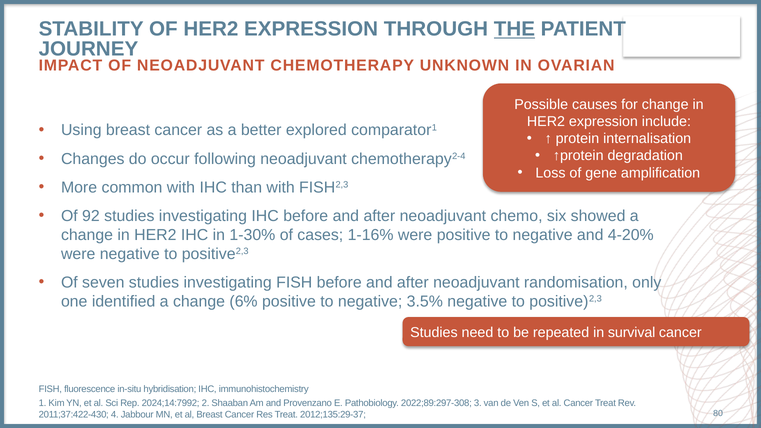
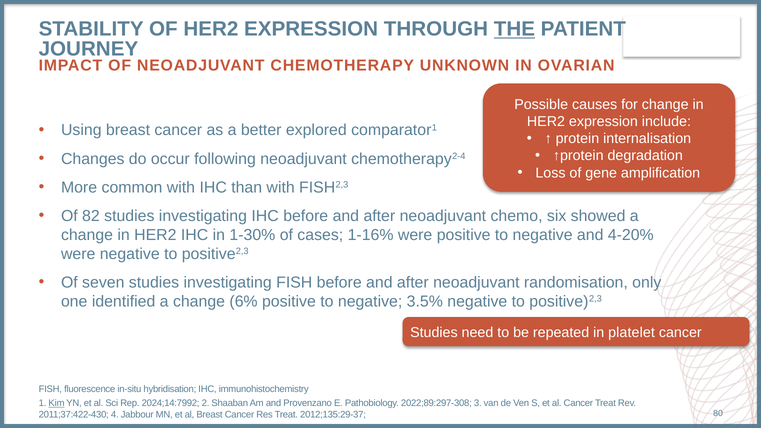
92: 92 -> 82
survival: survival -> platelet
Kim underline: none -> present
